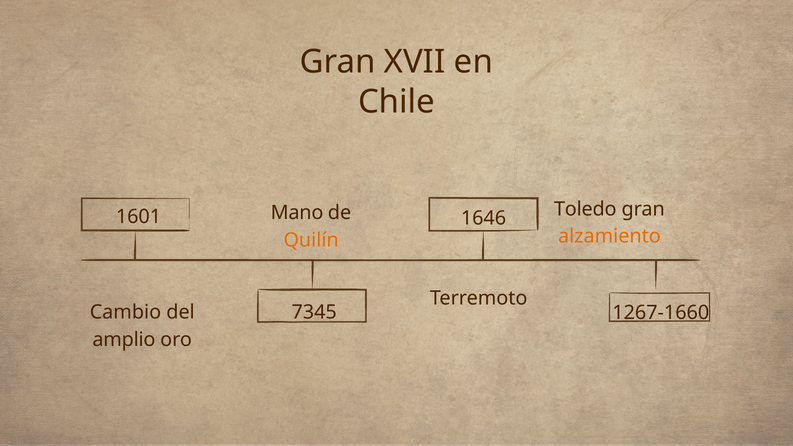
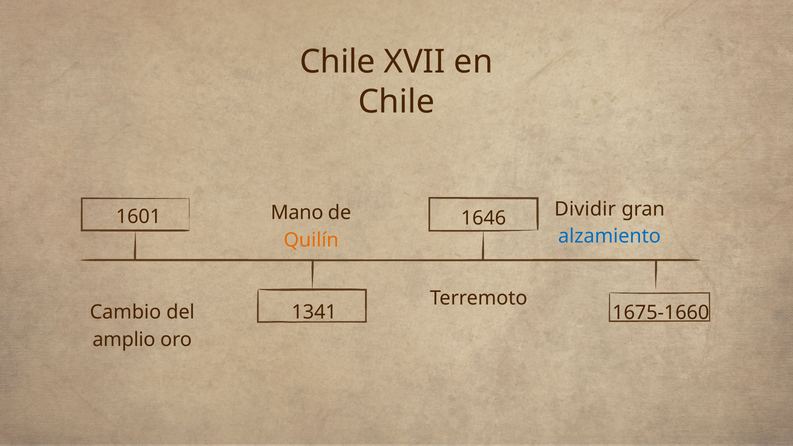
Gran at (338, 62): Gran -> Chile
Toledo: Toledo -> Dividir
alzamiento colour: orange -> blue
7345: 7345 -> 1341
1267-1660: 1267-1660 -> 1675-1660
